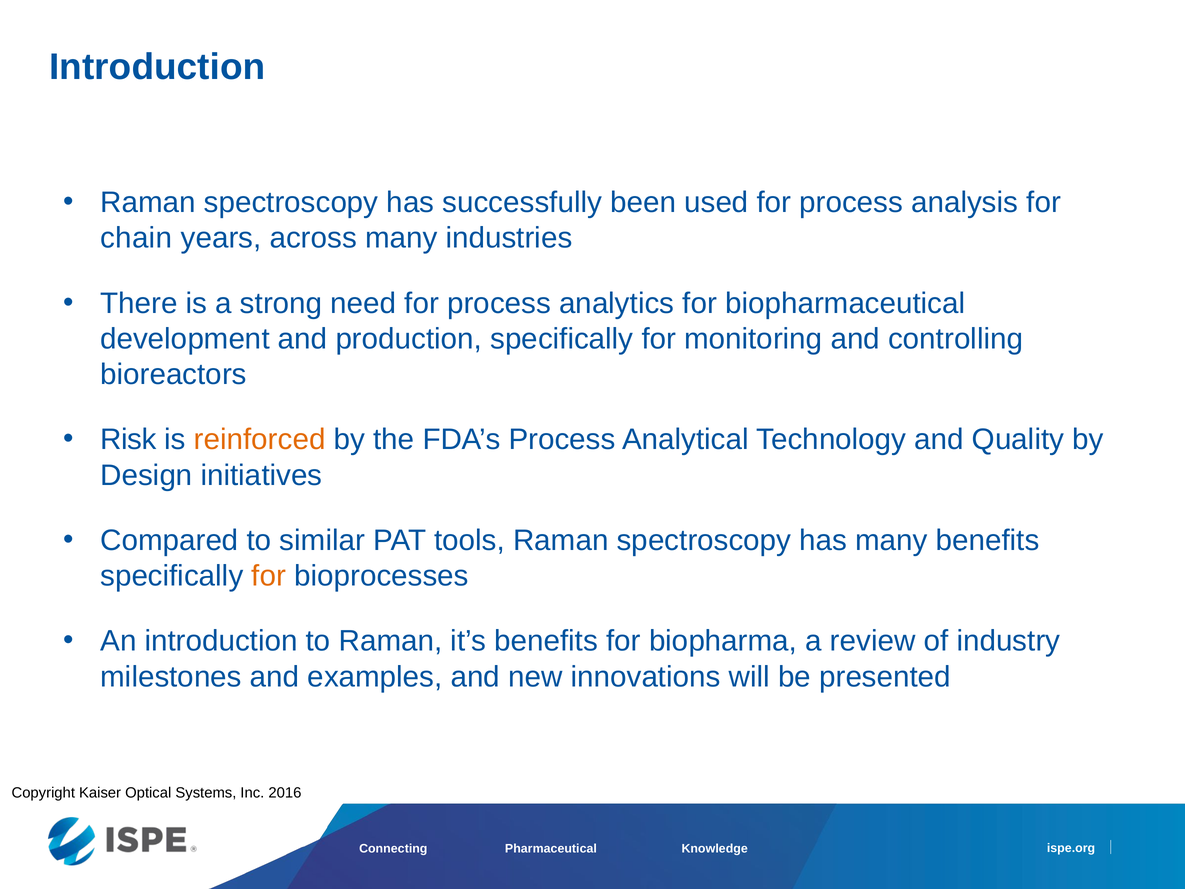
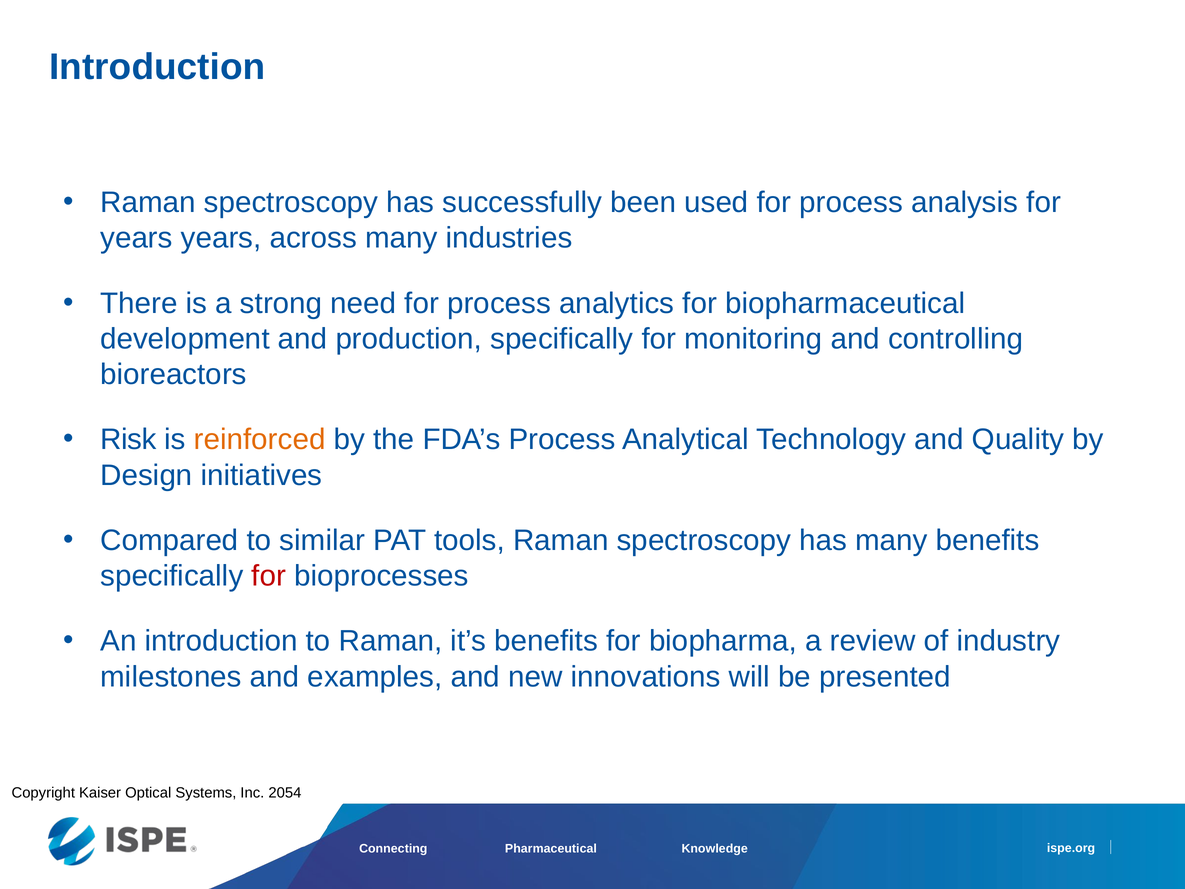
chain at (136, 238): chain -> years
for at (269, 576) colour: orange -> red
2016: 2016 -> 2054
